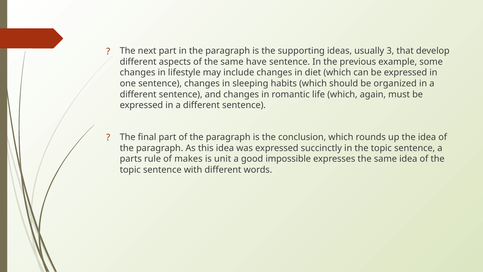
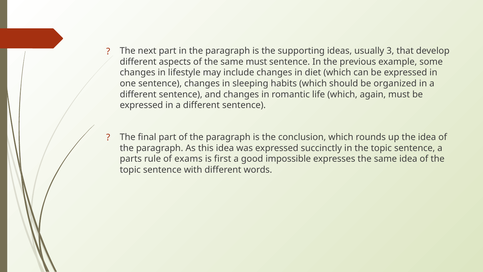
same have: have -> must
makes: makes -> exams
unit: unit -> first
